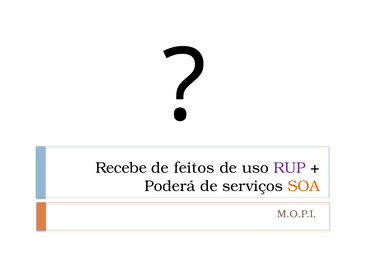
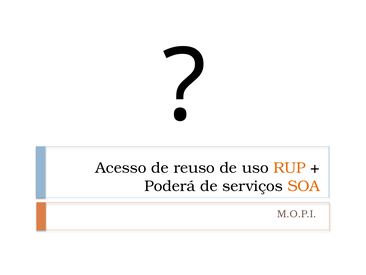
Recebe: Recebe -> Acesso
feitos: feitos -> reuso
RUP colour: purple -> orange
